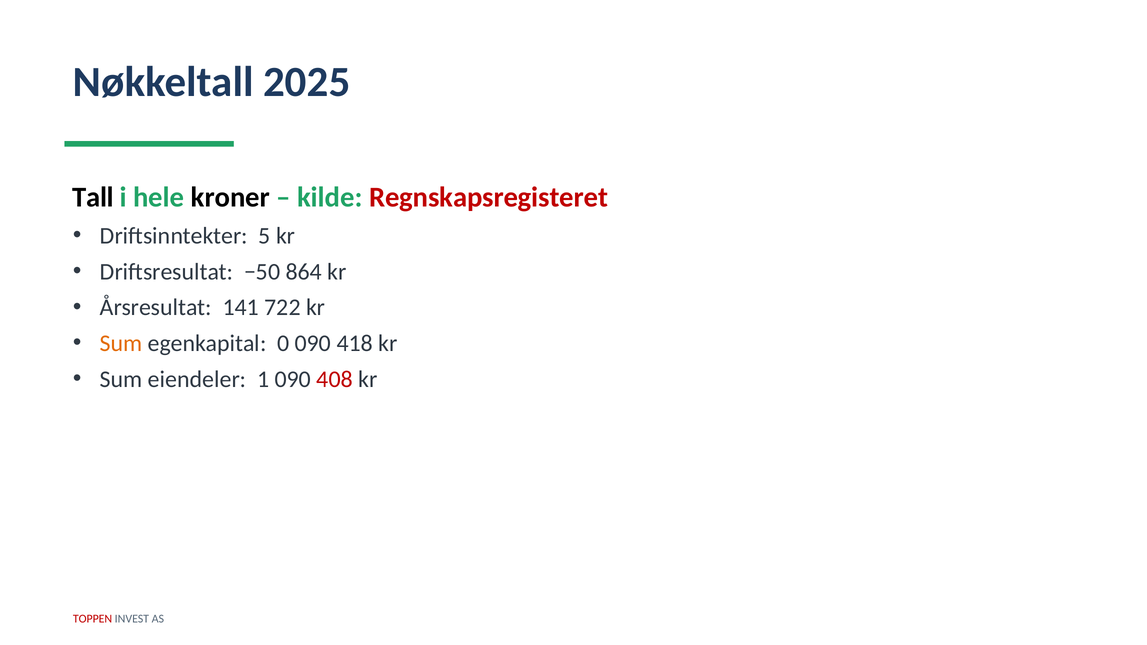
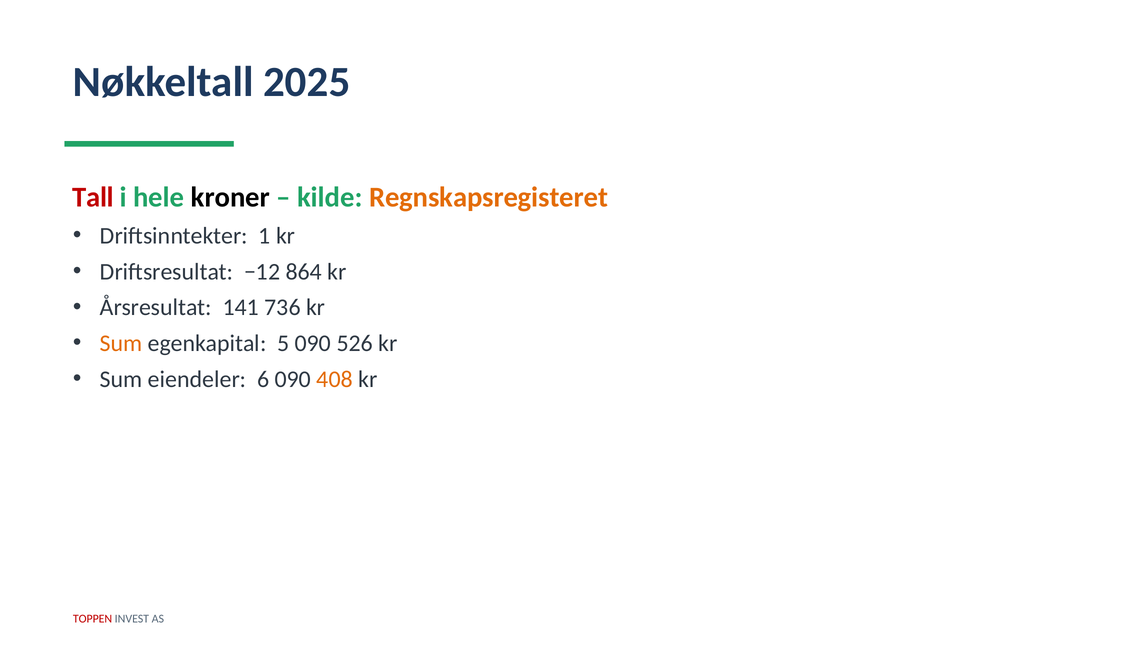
Tall colour: black -> red
Regnskapsregisteret colour: red -> orange
5: 5 -> 1
−50: −50 -> −12
722: 722 -> 736
0: 0 -> 5
418: 418 -> 526
1: 1 -> 6
408 colour: red -> orange
